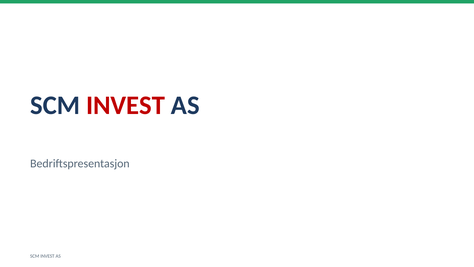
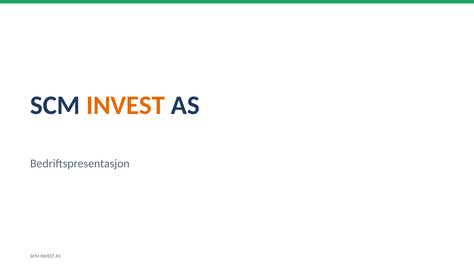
INVEST at (126, 105) colour: red -> orange
